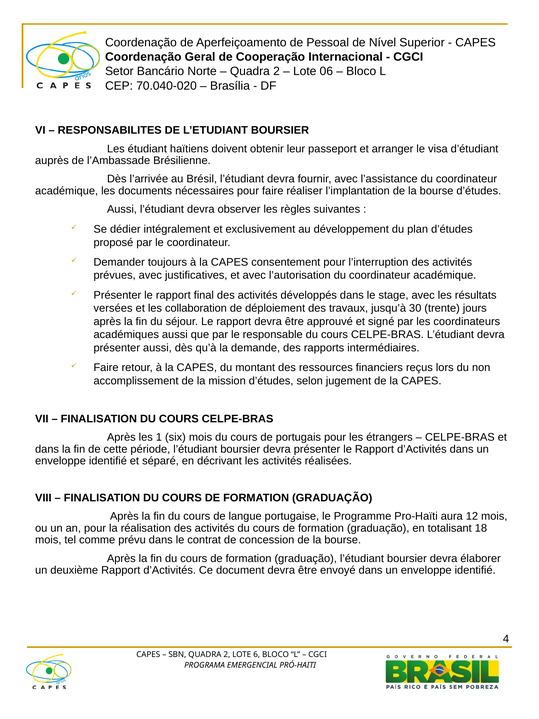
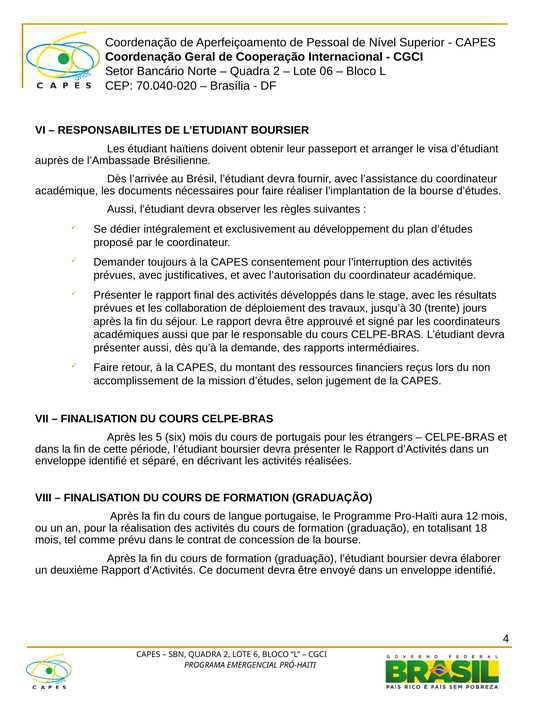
versées at (113, 308): versées -> prévues
1: 1 -> 5
